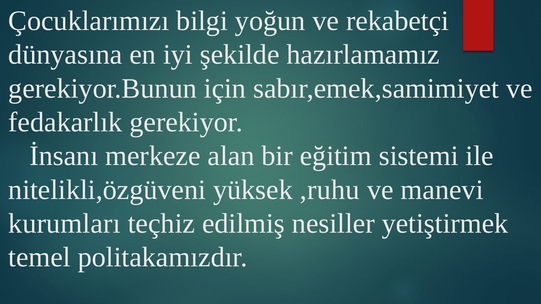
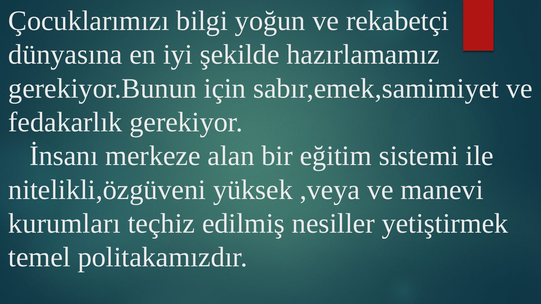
,ruhu: ,ruhu -> ,veya
